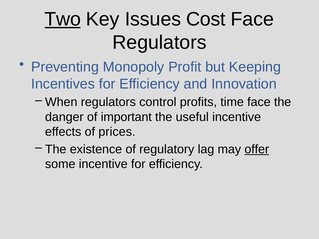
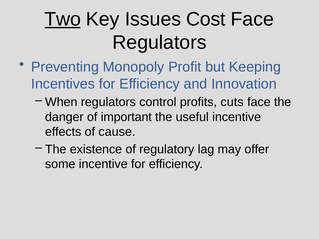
time: time -> cuts
prices: prices -> cause
offer underline: present -> none
